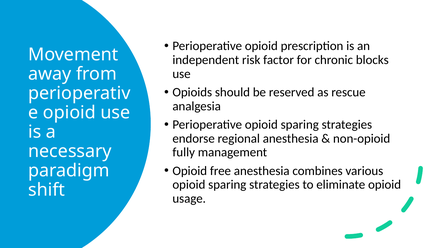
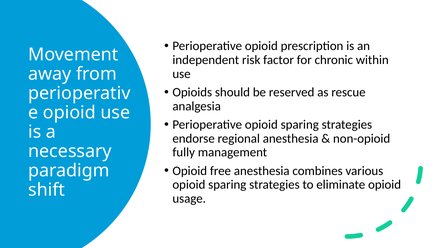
blocks: blocks -> within
